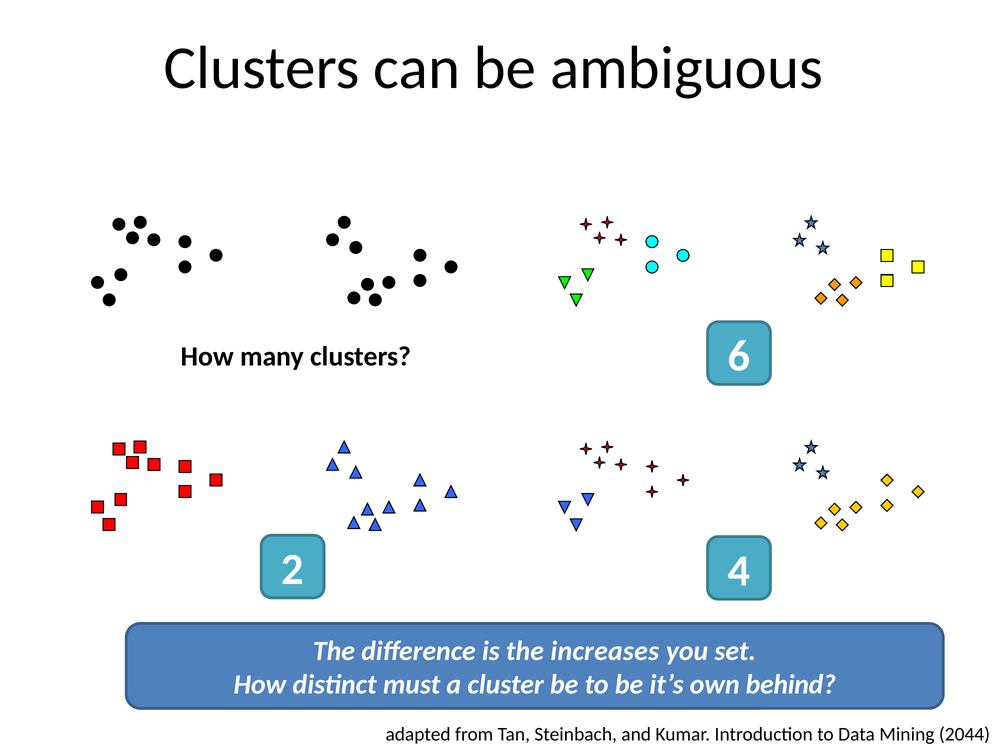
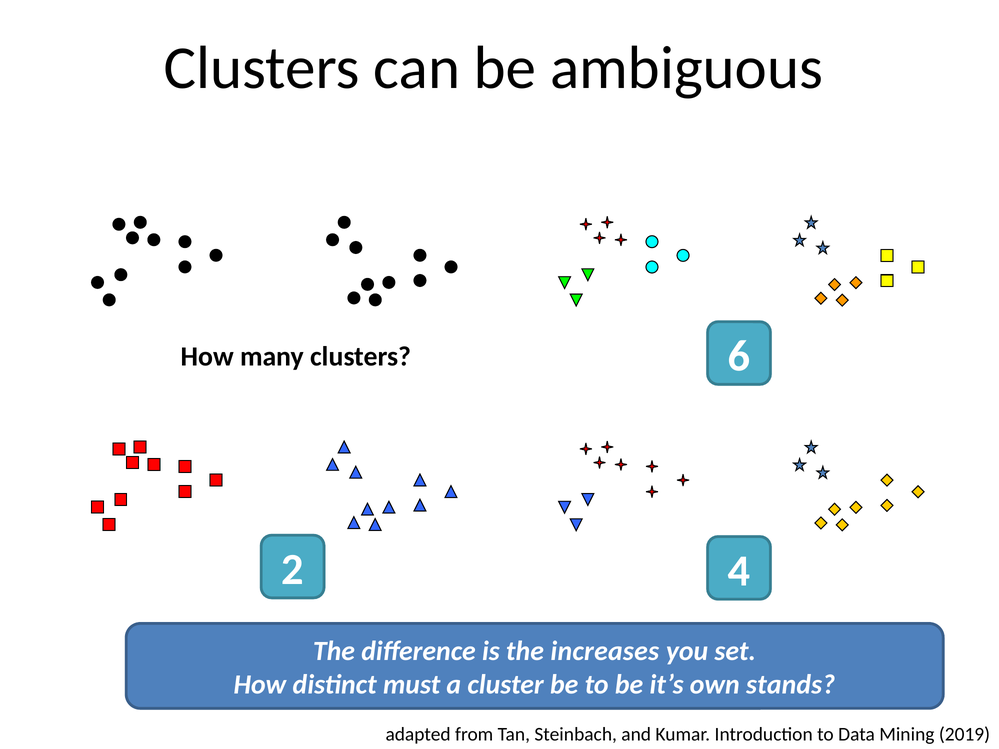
behind: behind -> stands
2044: 2044 -> 2019
